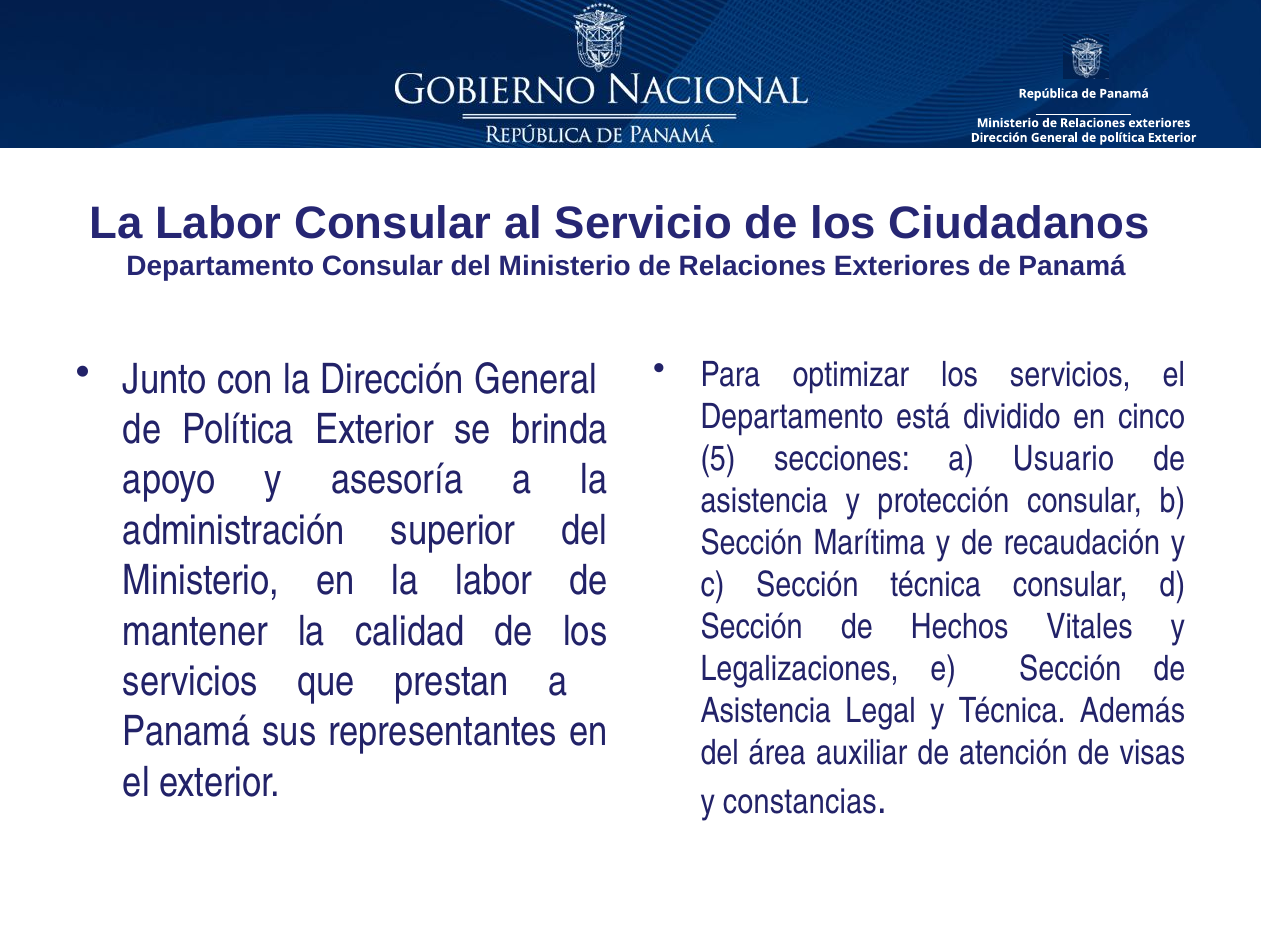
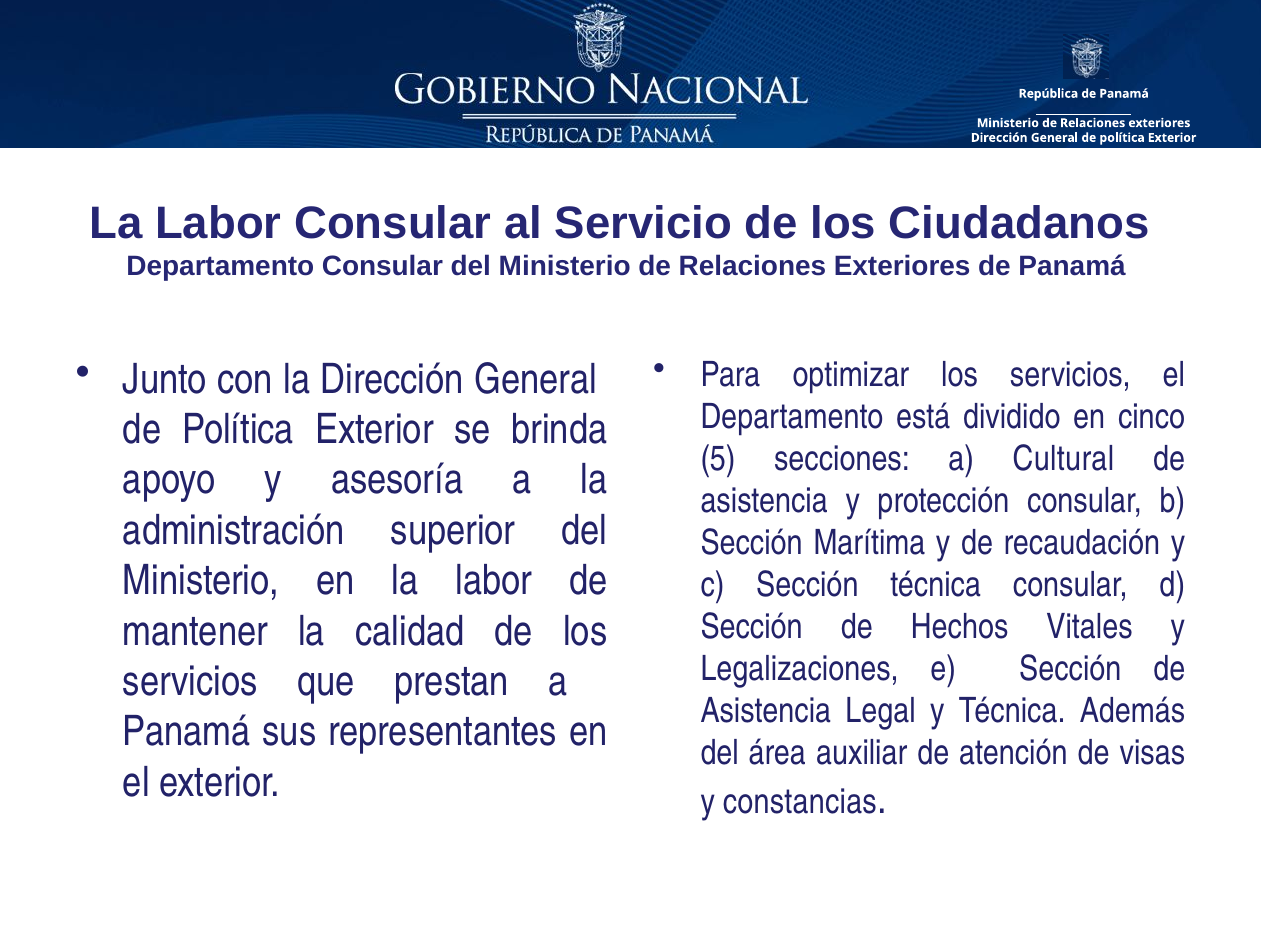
Usuario: Usuario -> Cultural
